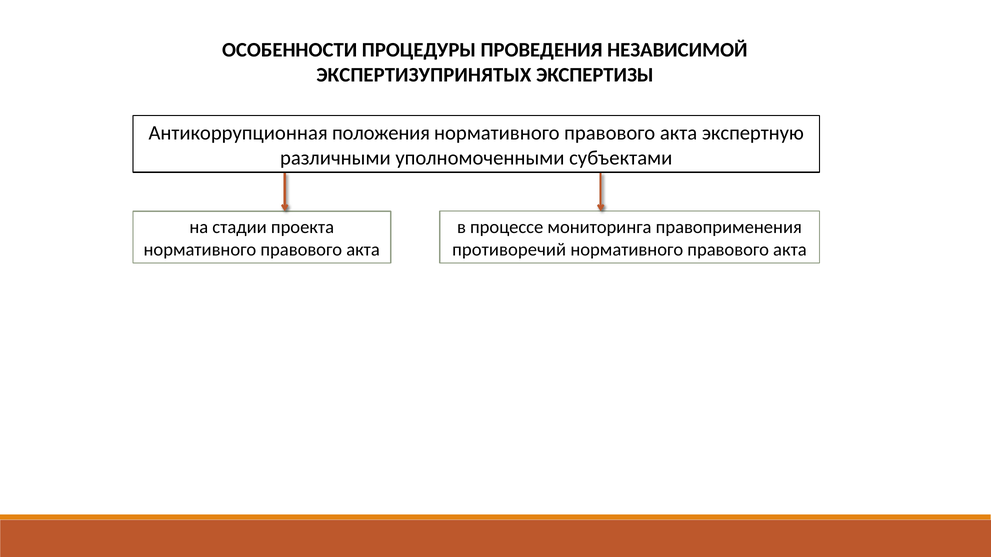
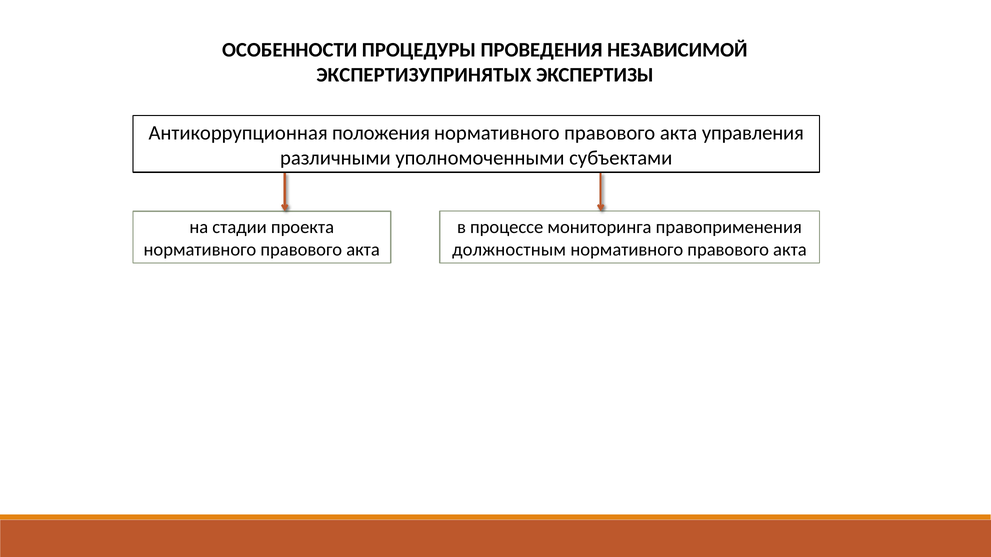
экспертную: экспертную -> управления
противоречий: противоречий -> должностным
